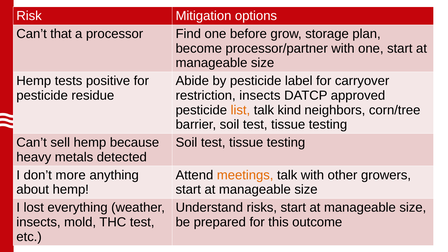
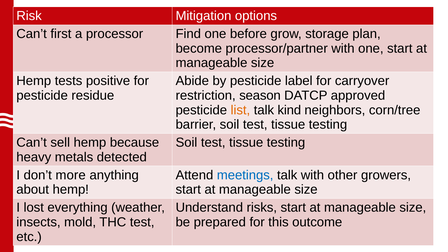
that: that -> first
restriction insects: insects -> season
meetings colour: orange -> blue
